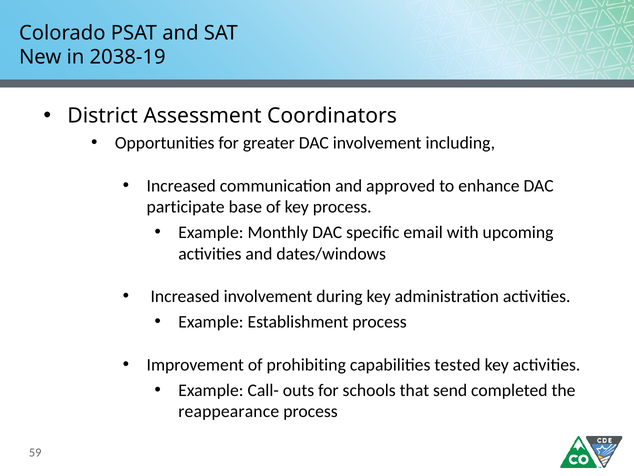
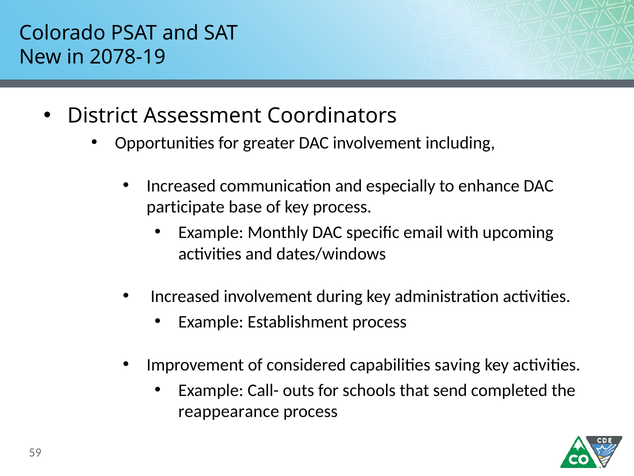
2038-19: 2038-19 -> 2078-19
approved: approved -> especially
prohibiting: prohibiting -> considered
tested: tested -> saving
